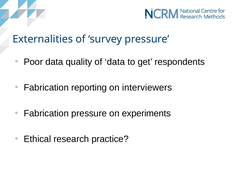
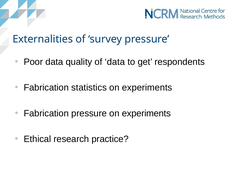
reporting: reporting -> statistics
interviewers at (147, 87): interviewers -> experiments
